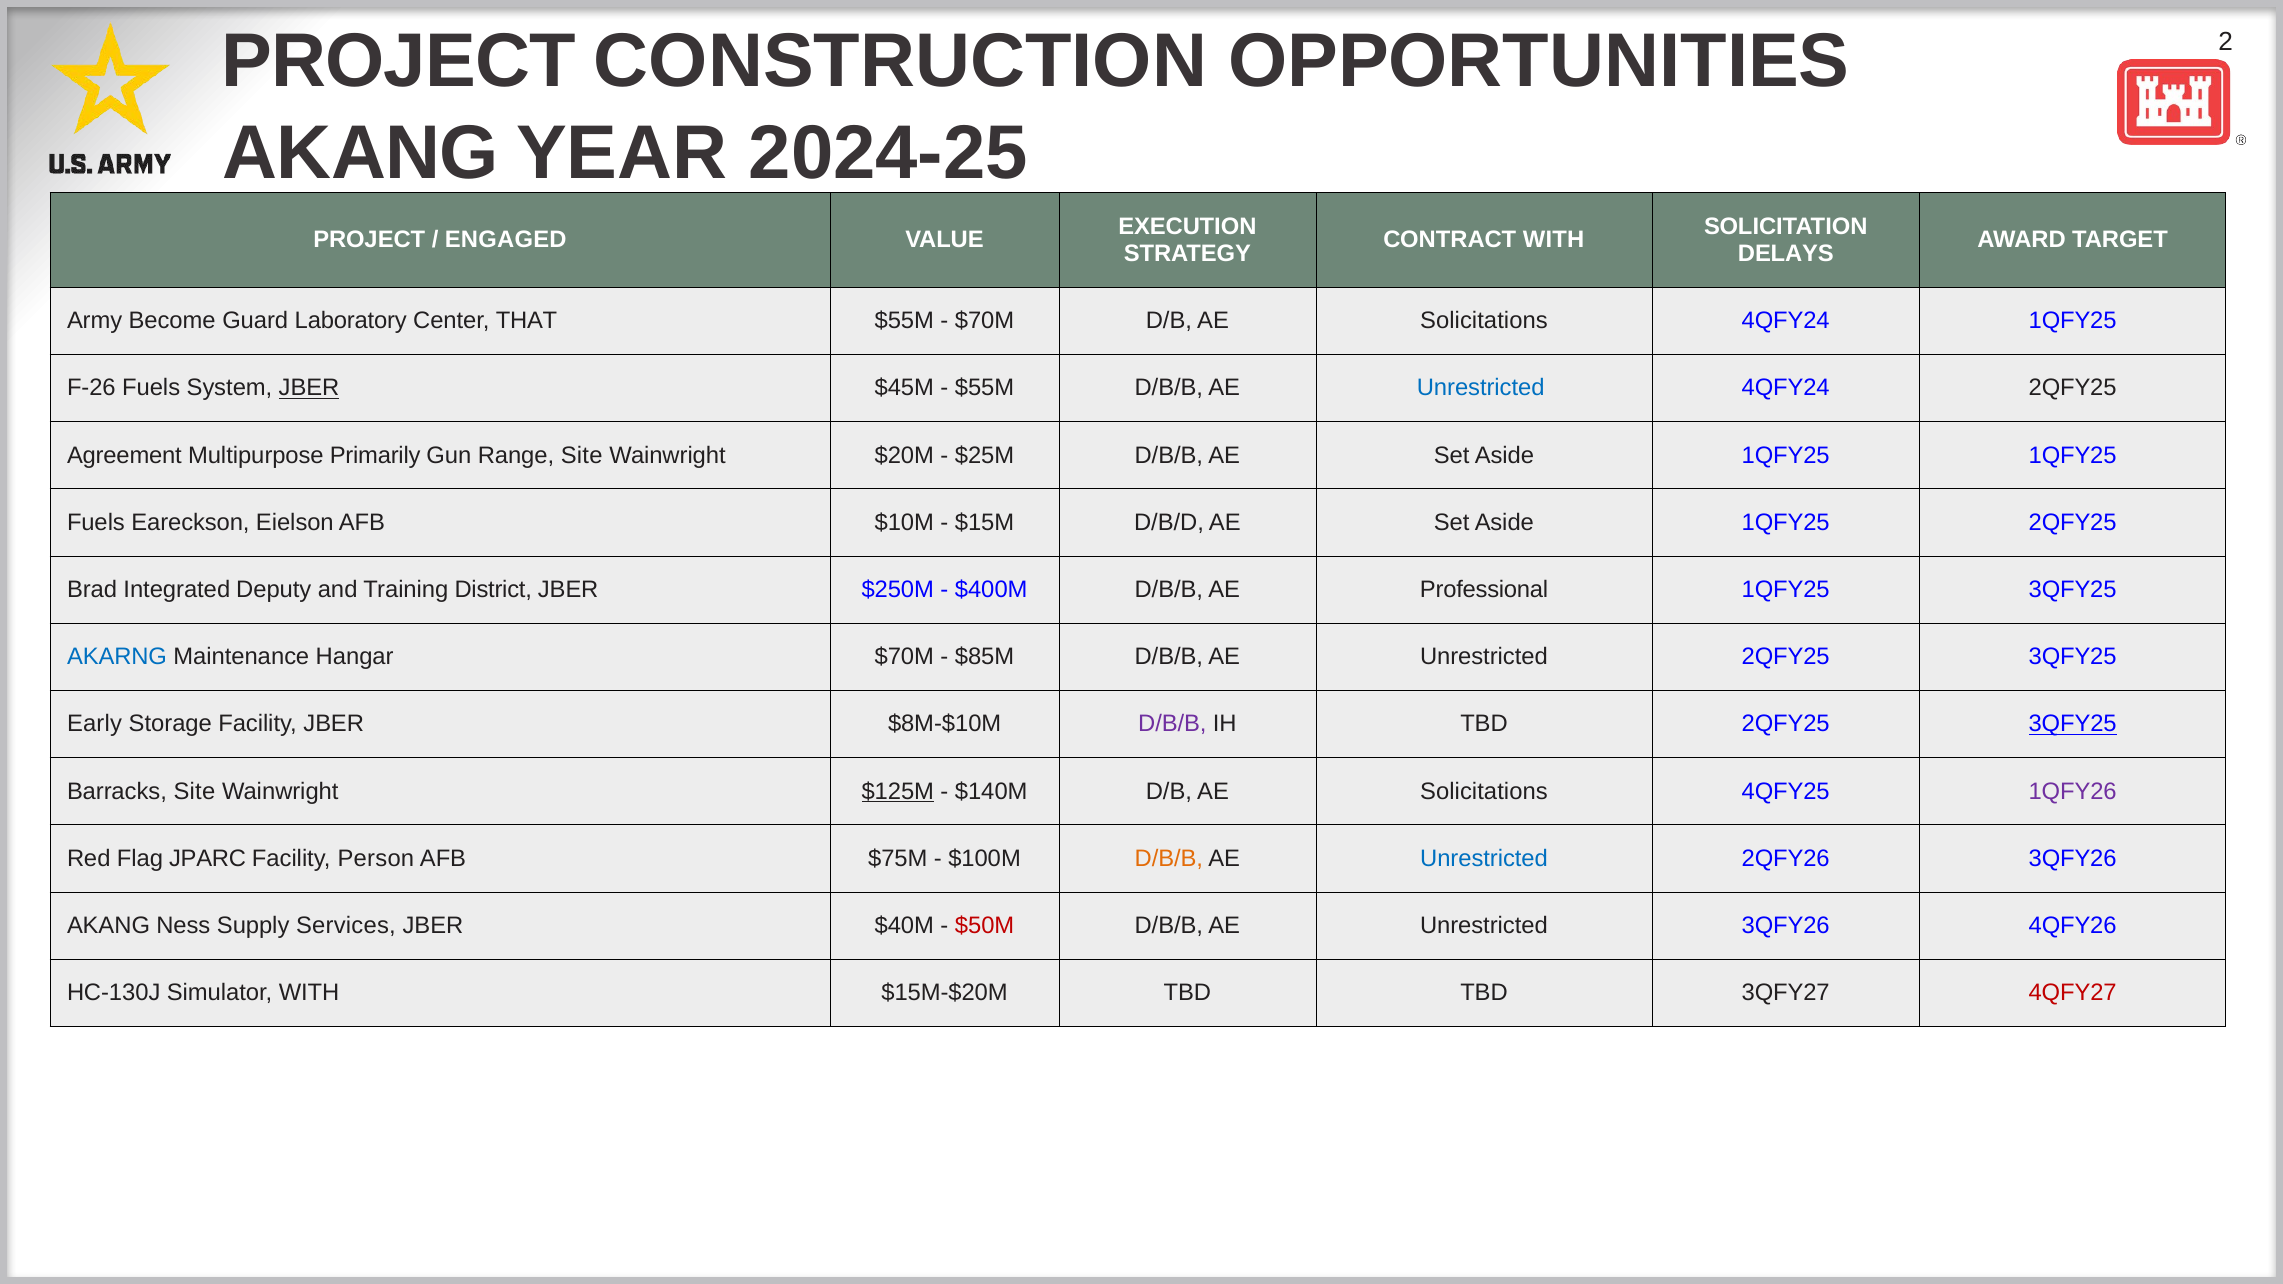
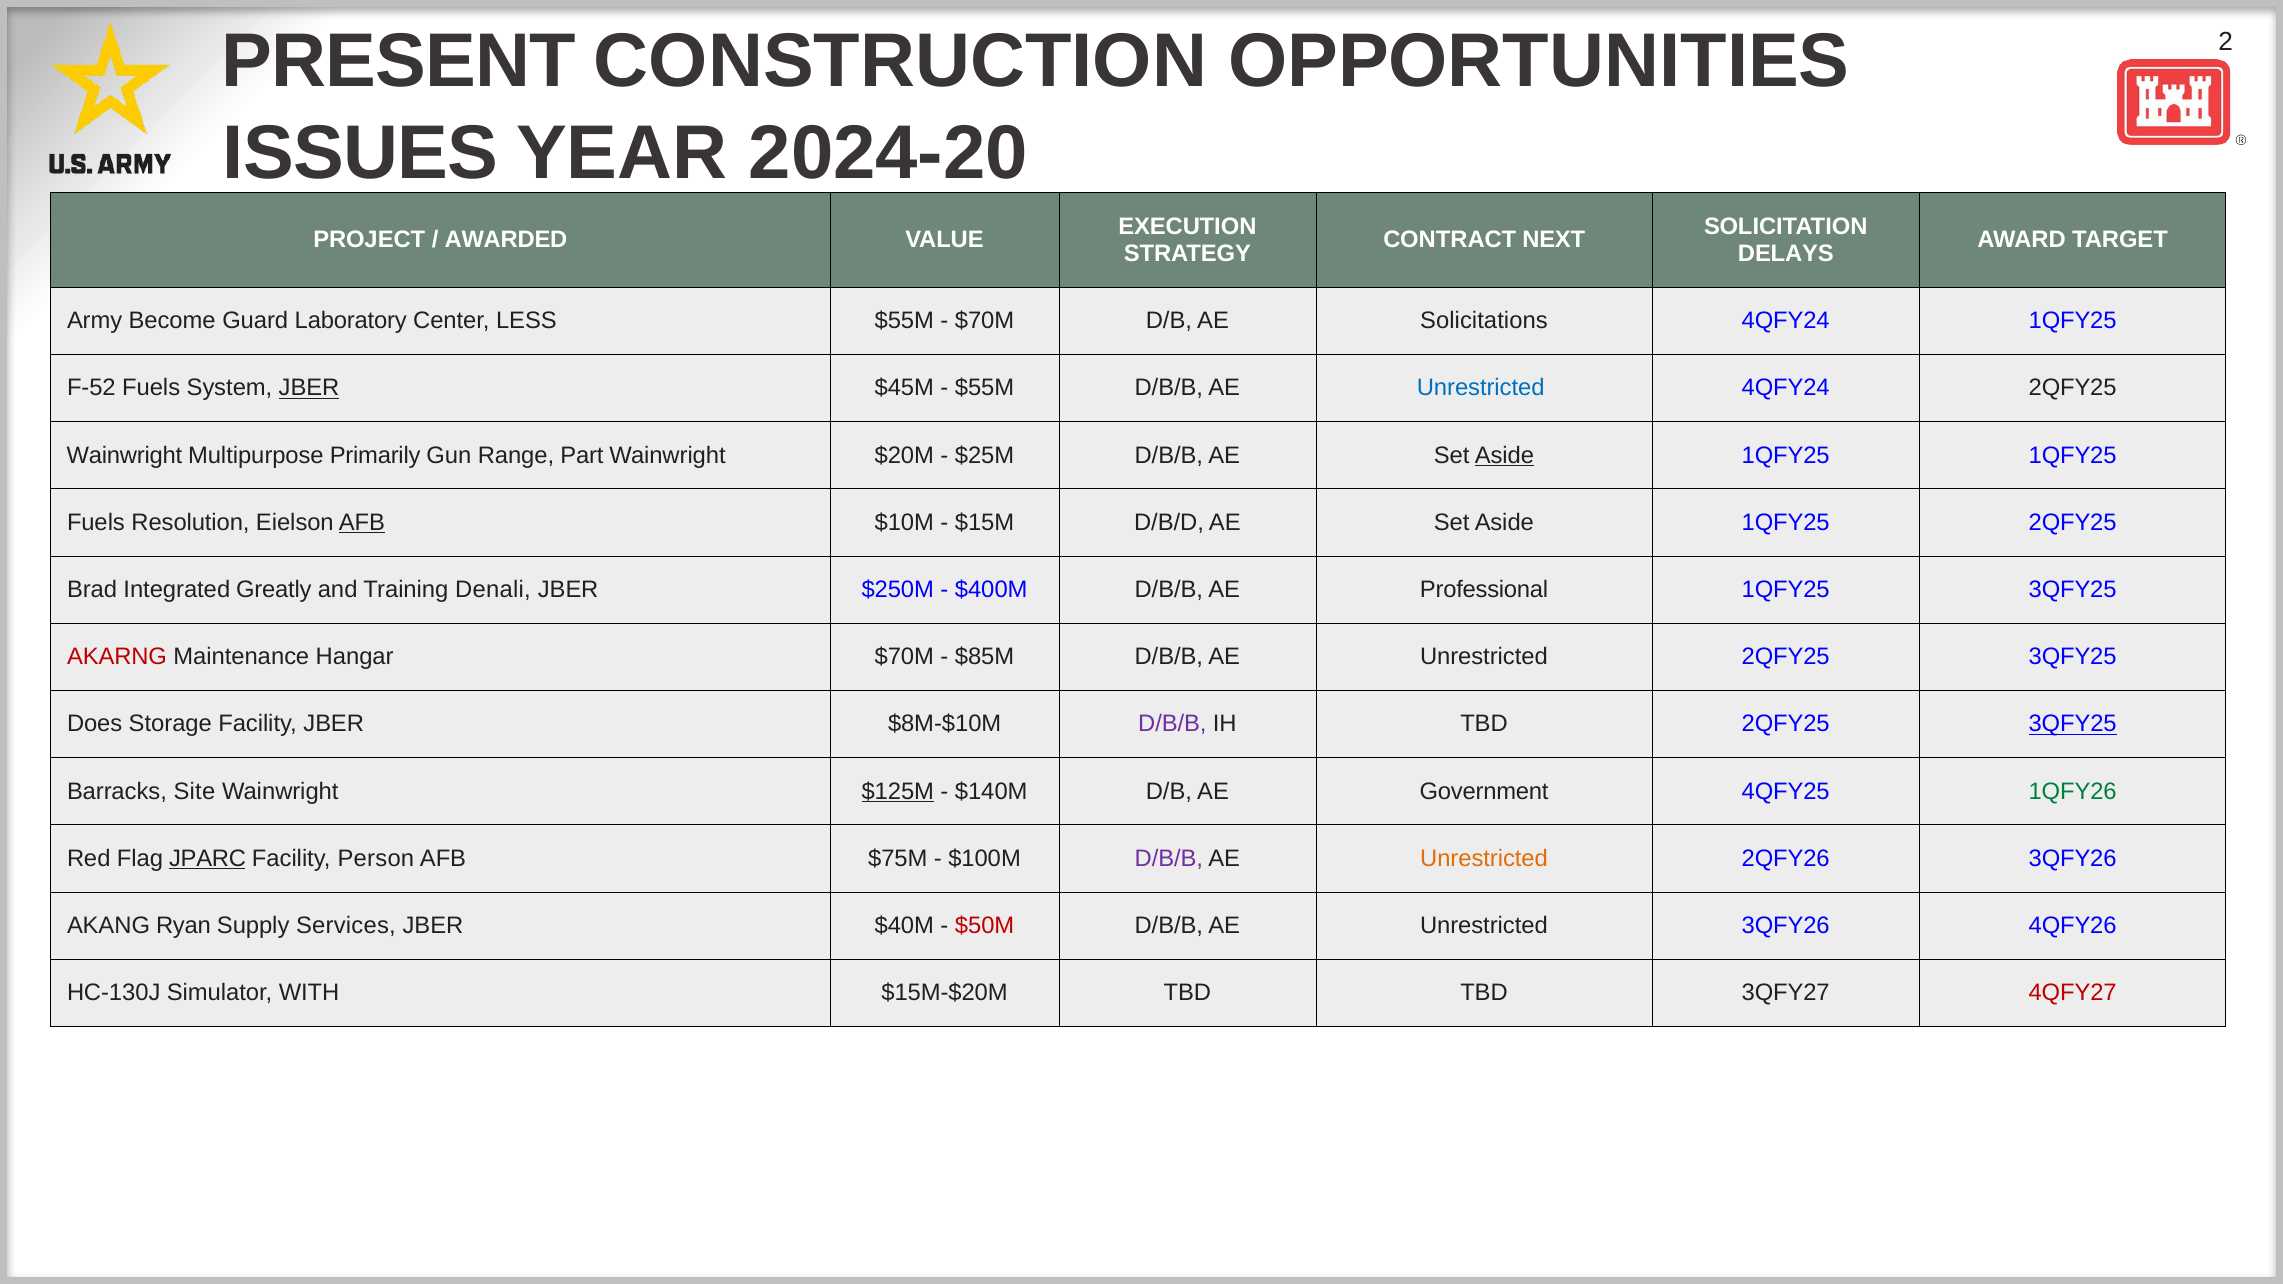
PROJECT at (399, 62): PROJECT -> PRESENT
AKANG at (361, 153): AKANG -> ISSUES
2024-25: 2024-25 -> 2024-20
ENGAGED: ENGAGED -> AWARDED
CONTRACT WITH: WITH -> NEXT
THAT: THAT -> LESS
F-26: F-26 -> F-52
Agreement at (124, 455): Agreement -> Wainwright
Range Site: Site -> Part
Aside at (1504, 455) underline: none -> present
Eareckson: Eareckson -> Resolution
AFB at (362, 523) underline: none -> present
Deputy: Deputy -> Greatly
District: District -> Denali
AKARNG colour: blue -> red
Early: Early -> Does
$140M D/B AE Solicitations: Solicitations -> Government
1QFY26 colour: purple -> green
JPARC underline: none -> present
D/B/B at (1169, 859) colour: orange -> purple
Unrestricted at (1484, 859) colour: blue -> orange
Ness: Ness -> Ryan
